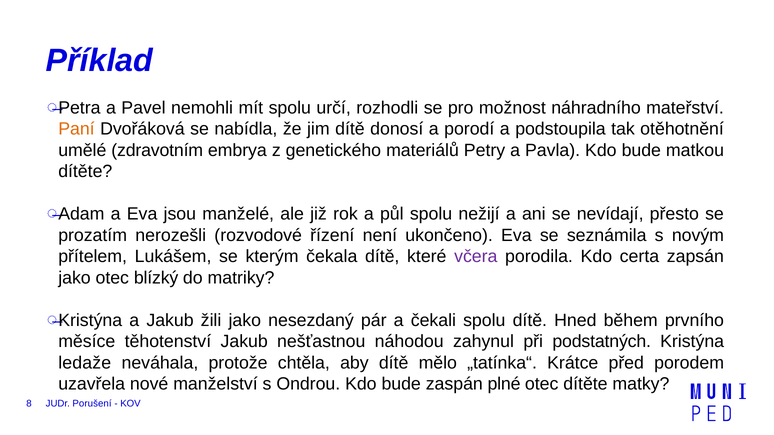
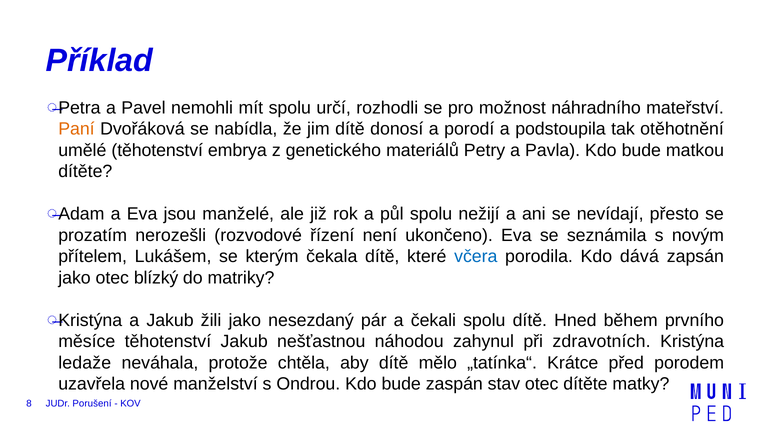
umělé zdravotním: zdravotním -> těhotenství
včera colour: purple -> blue
certa: certa -> dává
podstatných: podstatných -> zdravotních
plné: plné -> stav
